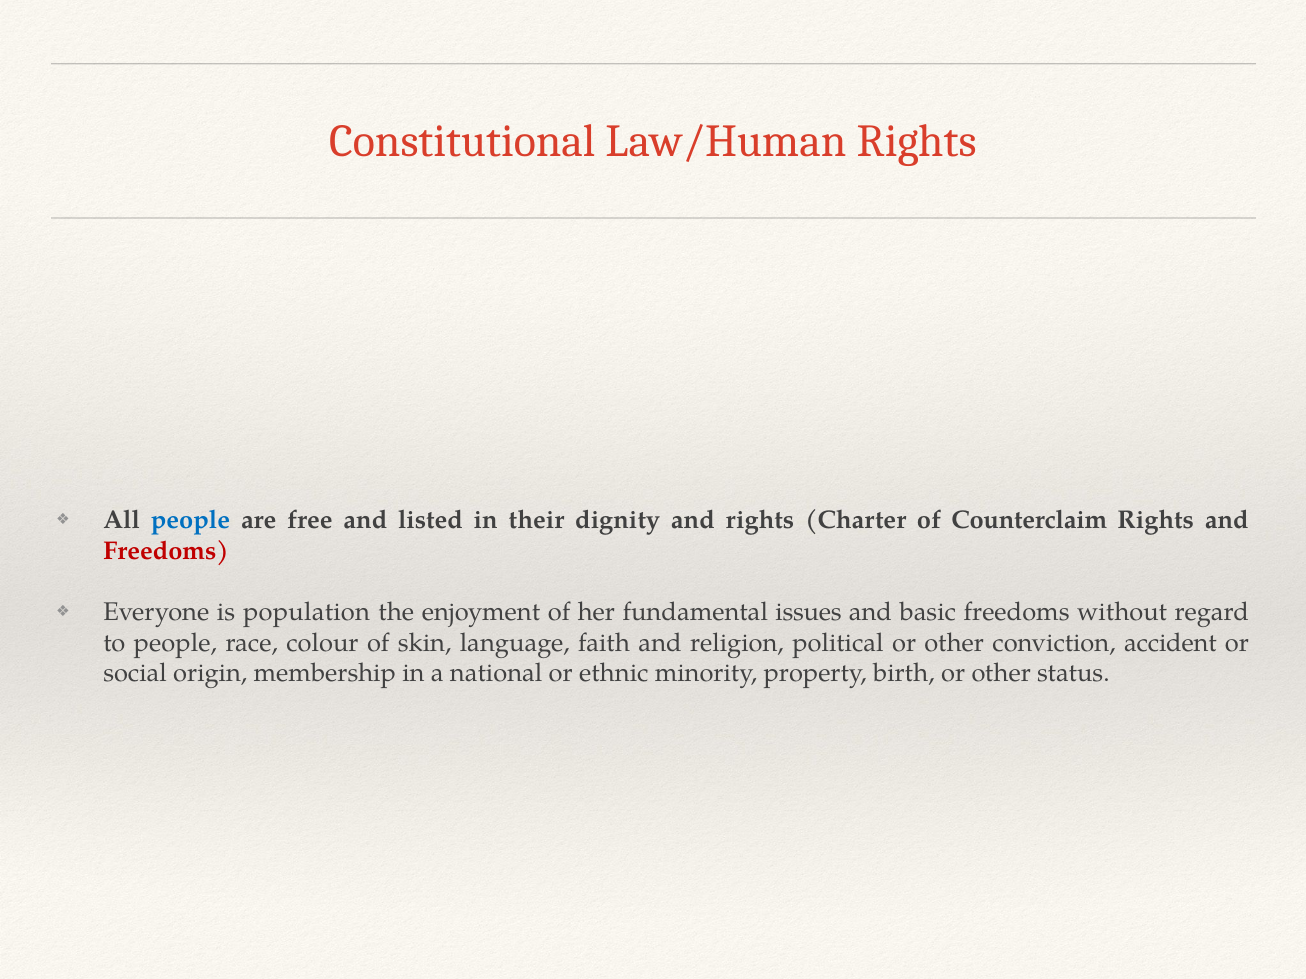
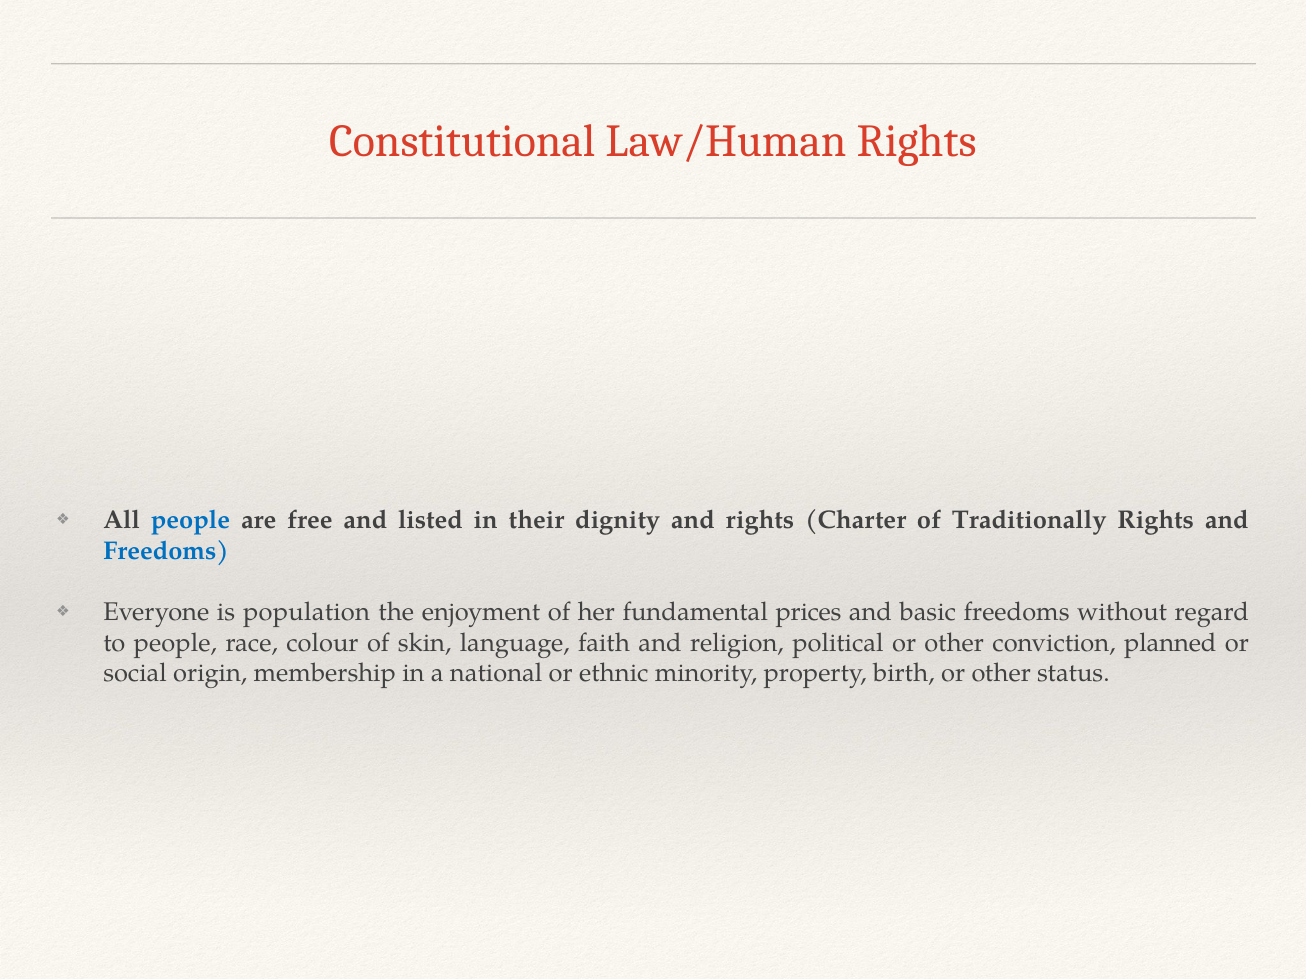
Counterclaim: Counterclaim -> Traditionally
Freedoms at (166, 551) colour: red -> blue
issues: issues -> prices
accident: accident -> planned
